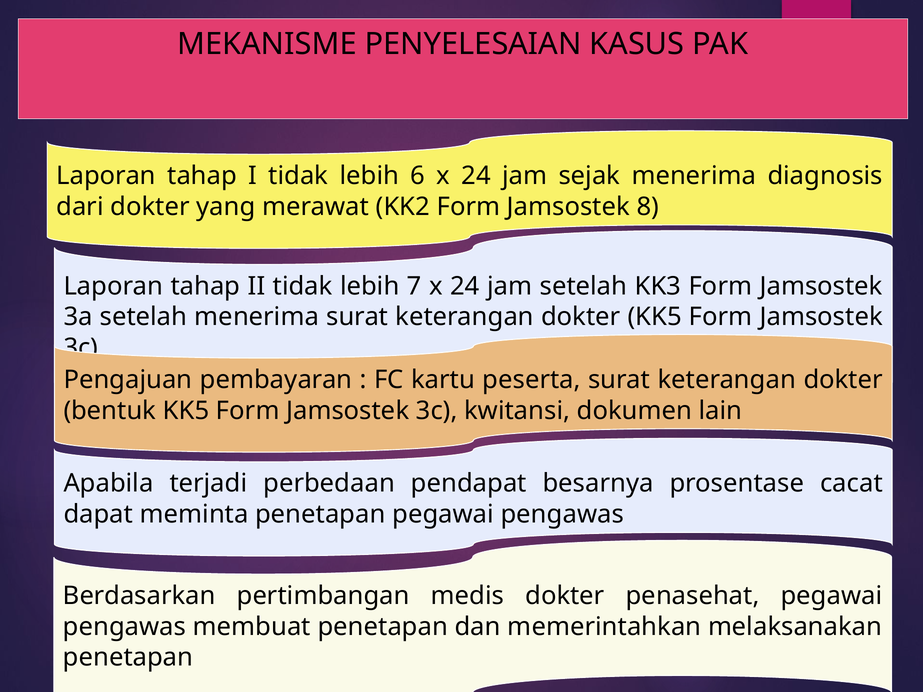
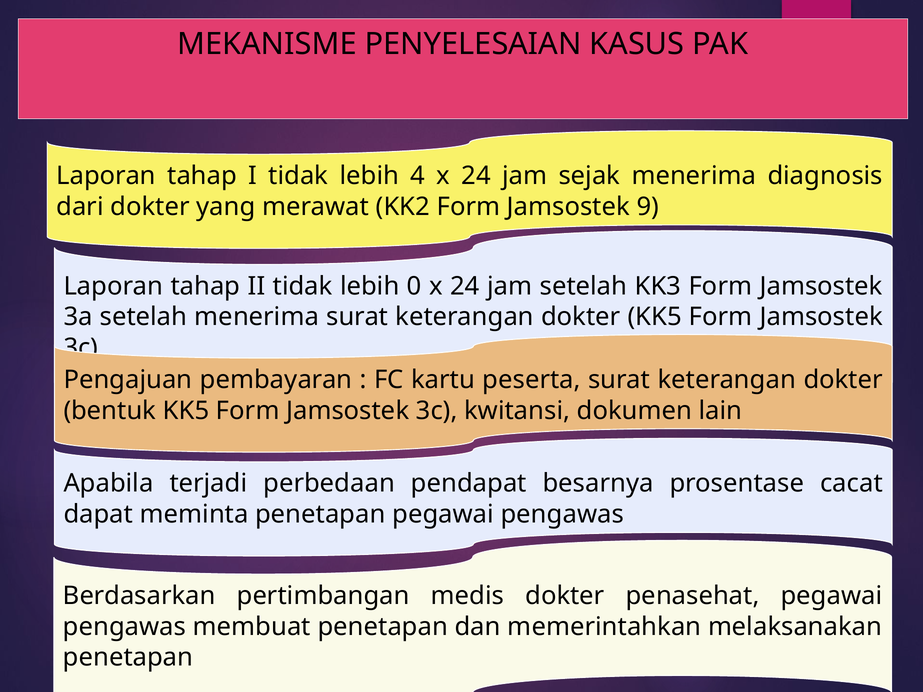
6: 6 -> 4
8: 8 -> 9
7: 7 -> 0
